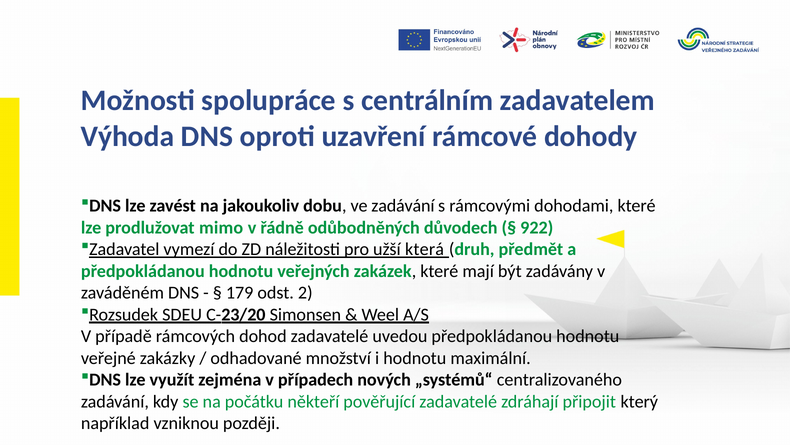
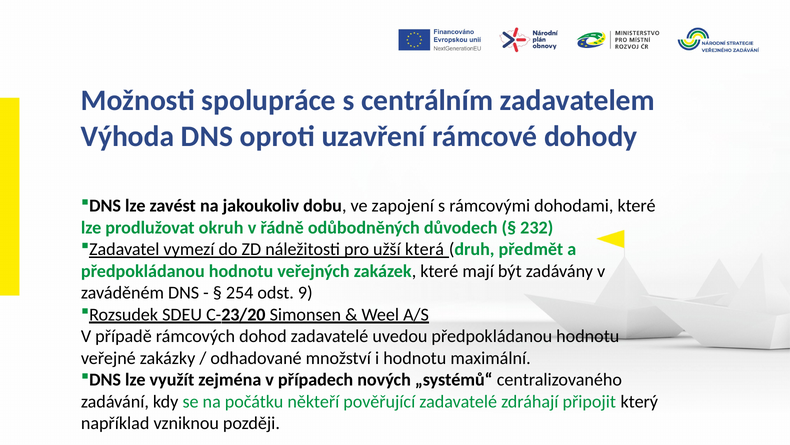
ve zadávání: zadávání -> zapojení
mimo: mimo -> okruh
922: 922 -> 232
179: 179 -> 254
2: 2 -> 9
